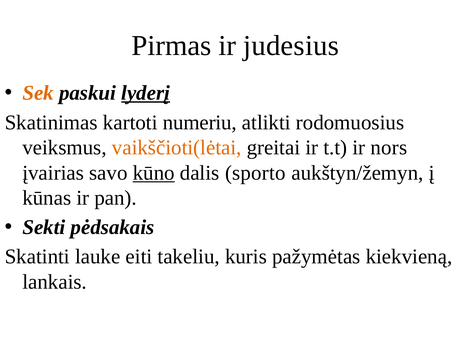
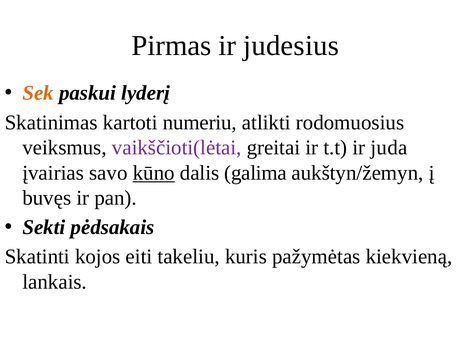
lyderį underline: present -> none
vaikščioti(lėtai colour: orange -> purple
nors: nors -> juda
sporto: sporto -> galima
kūnas: kūnas -> buvęs
lauke: lauke -> kojos
